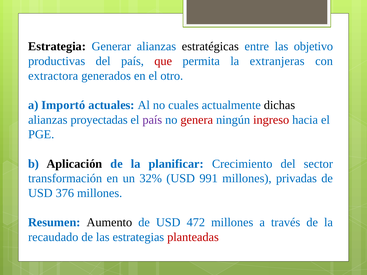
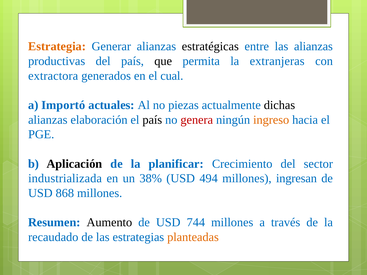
Estrategia colour: black -> orange
las objetivo: objetivo -> alianzas
que colour: red -> black
otro: otro -> cual
cuales: cuales -> piezas
proyectadas: proyectadas -> elaboración
país at (152, 120) colour: purple -> black
ingreso colour: red -> orange
transformación: transformación -> industrializada
32%: 32% -> 38%
991: 991 -> 494
privadas: privadas -> ingresan
376: 376 -> 868
472: 472 -> 744
planteadas colour: red -> orange
